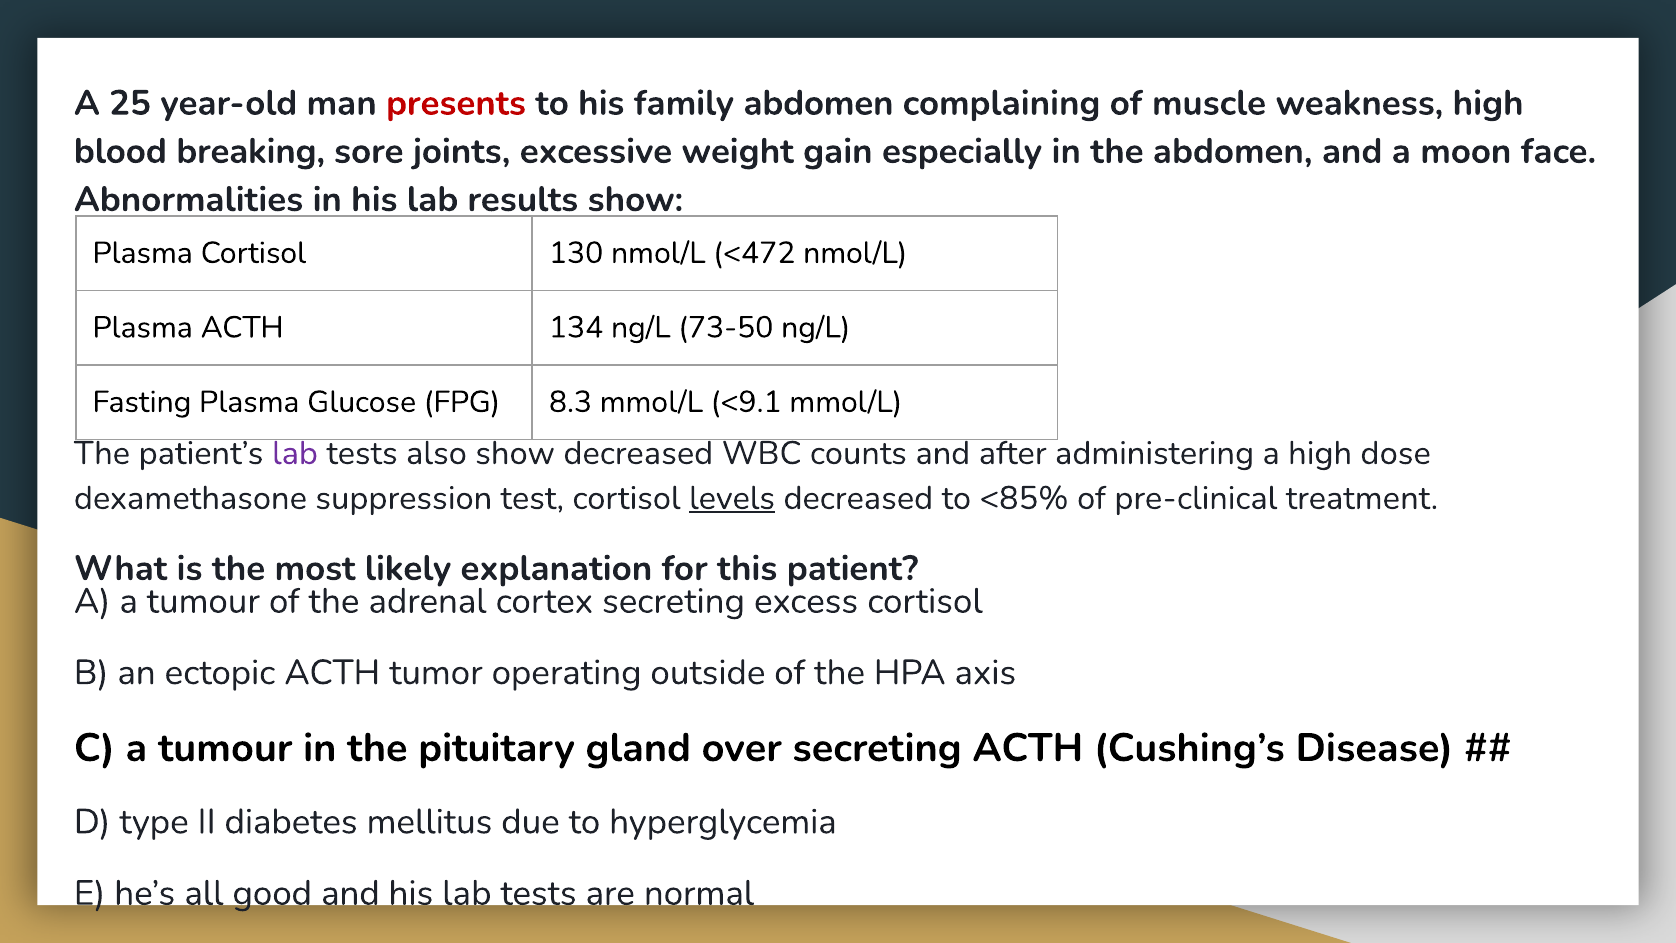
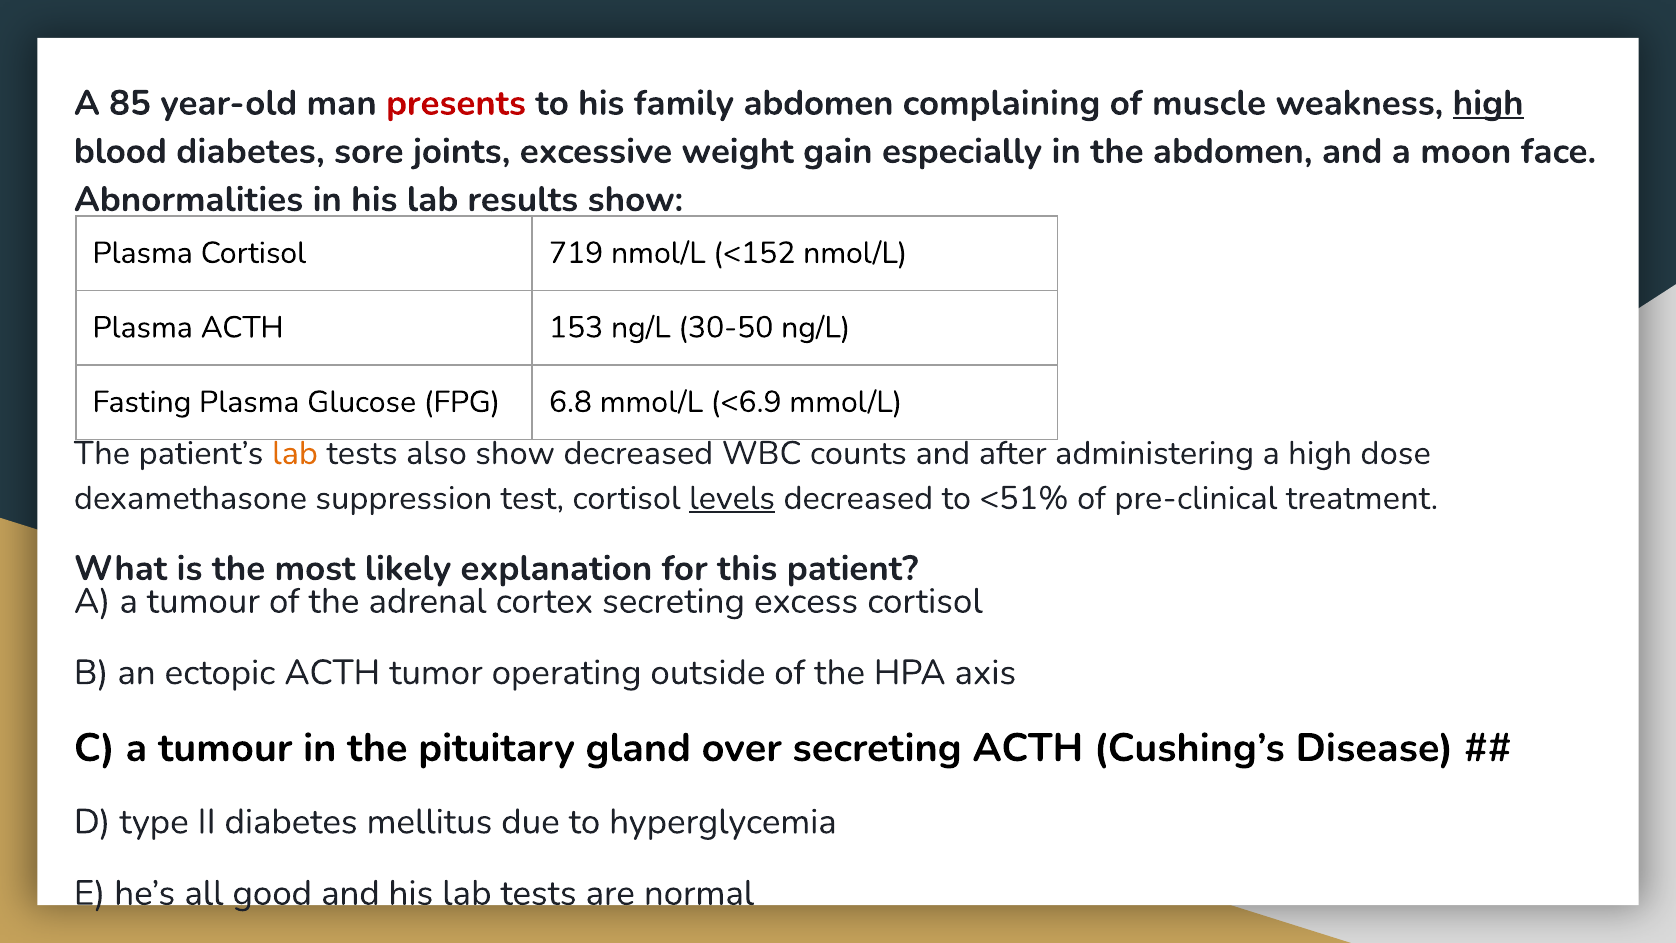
25: 25 -> 85
high at (1488, 103) underline: none -> present
blood breaking: breaking -> diabetes
130: 130 -> 719
<472: <472 -> <152
134: 134 -> 153
73-50: 73-50 -> 30-50
8.3: 8.3 -> 6.8
<9.1: <9.1 -> <6.9
lab at (295, 453) colour: purple -> orange
<85%: <85% -> <51%
